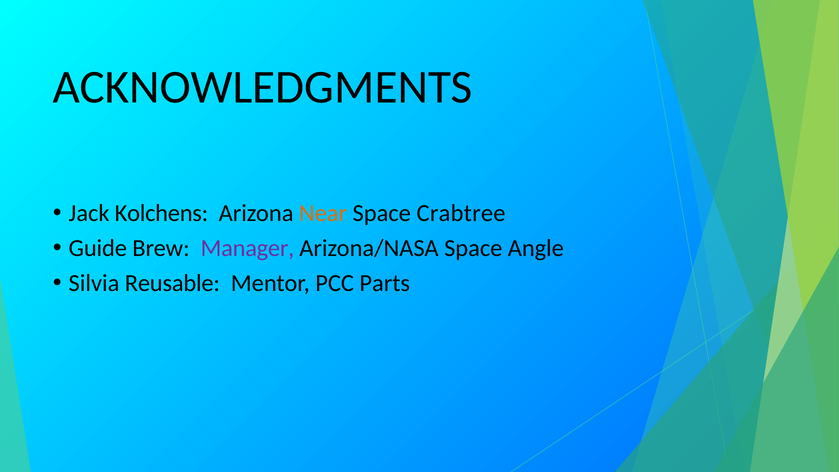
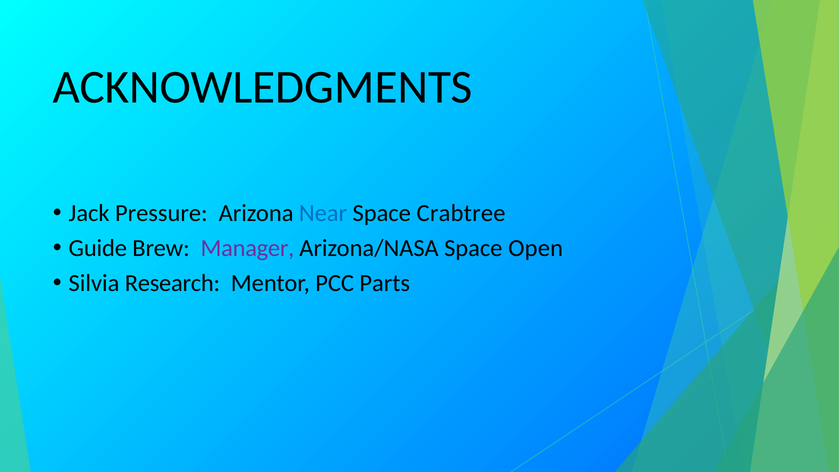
Kolchens: Kolchens -> Pressure
Near colour: orange -> blue
Angle: Angle -> Open
Reusable: Reusable -> Research
